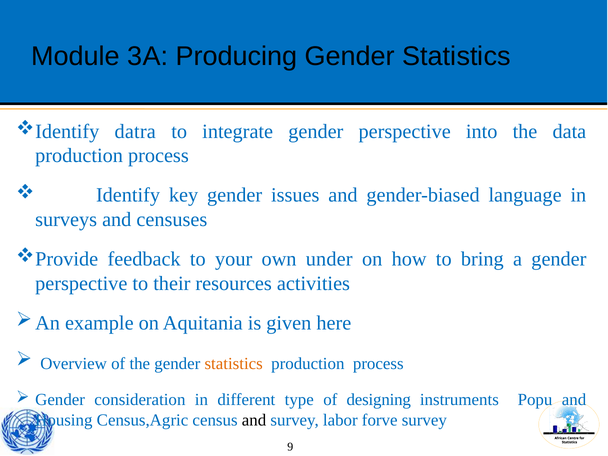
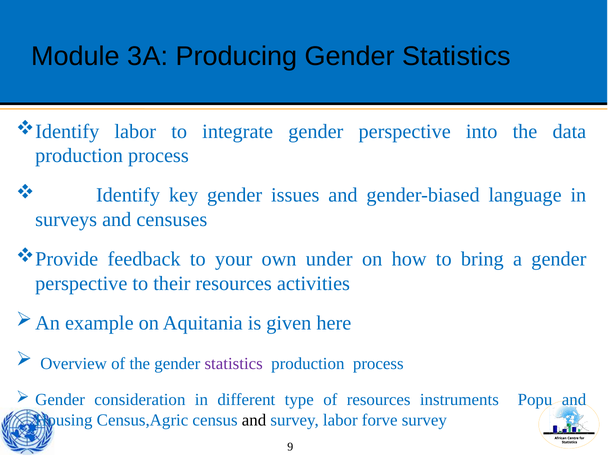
datra at (135, 131): datra -> labor
statistics at (234, 364) colour: orange -> purple
of designing: designing -> resources
